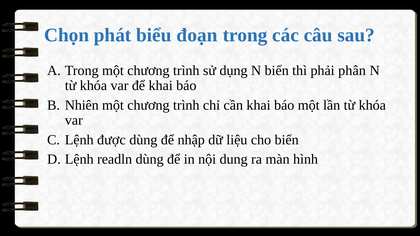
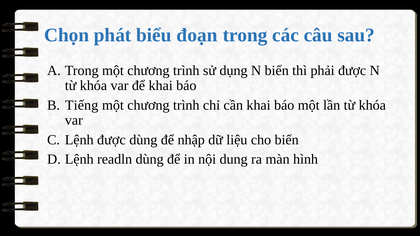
phải phân: phân -> được
Nhiên: Nhiên -> Tiếng
